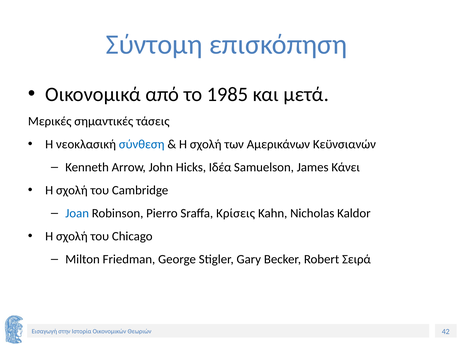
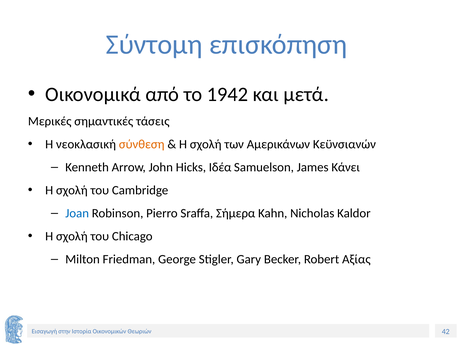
1985: 1985 -> 1942
σύνθεση colour: blue -> orange
Κρίσεις: Κρίσεις -> Σήμερα
Σειρά: Σειρά -> Αξίας
